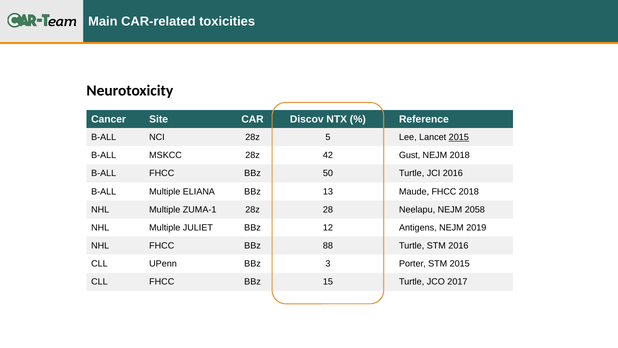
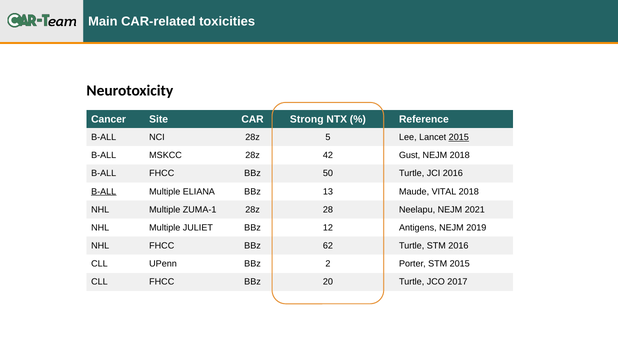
Discov: Discov -> Strong
B-ALL at (104, 191) underline: none -> present
Maude FHCC: FHCC -> VITAL
2058: 2058 -> 2021
88: 88 -> 62
3: 3 -> 2
15: 15 -> 20
